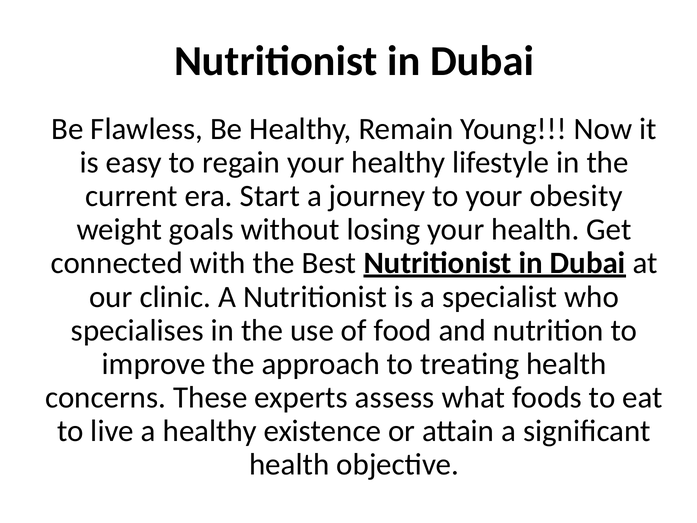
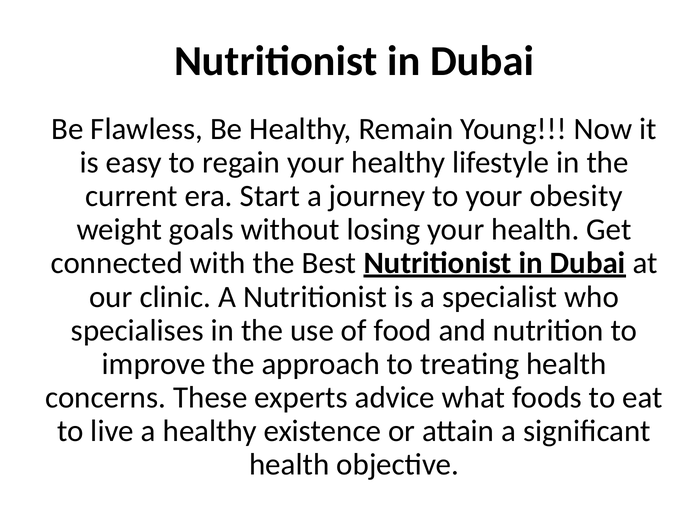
assess: assess -> advice
